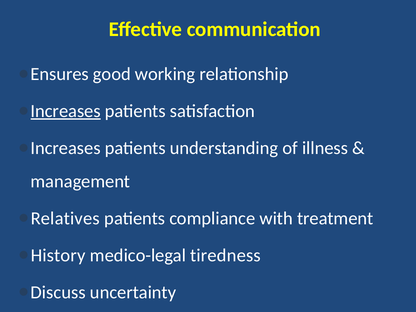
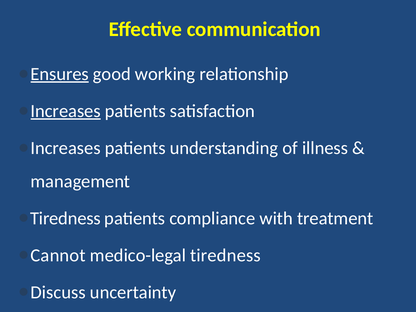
Ensures underline: none -> present
Relatives at (65, 218): Relatives -> Tiredness
History: History -> Cannot
